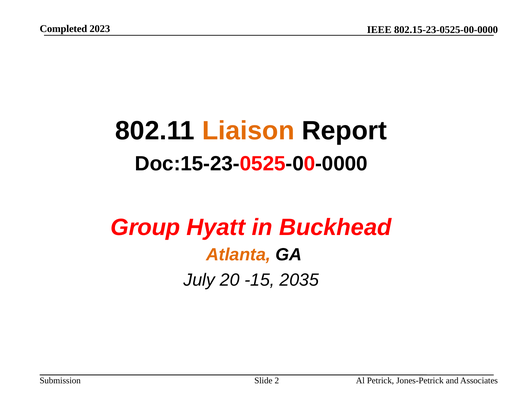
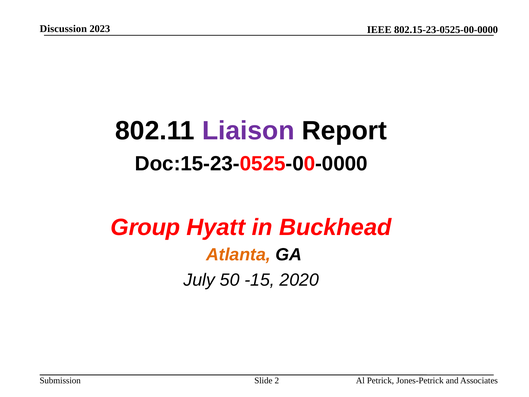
Completed: Completed -> Discussion
Liaison colour: orange -> purple
20: 20 -> 50
2035: 2035 -> 2020
